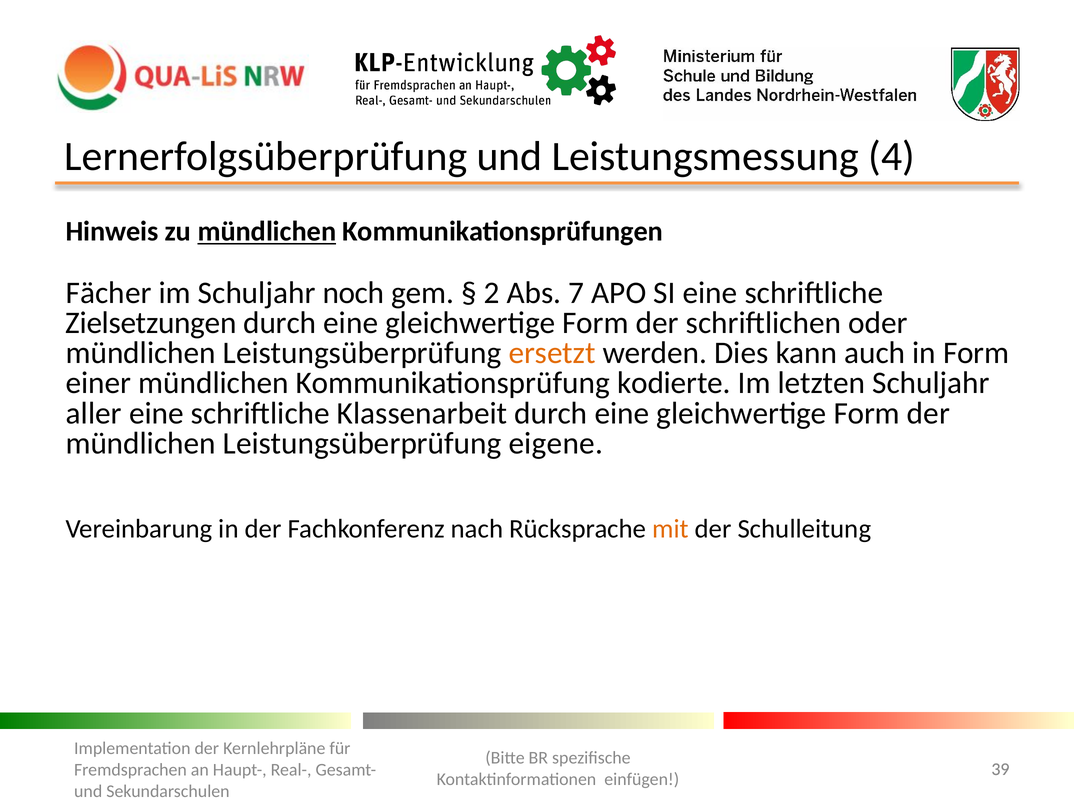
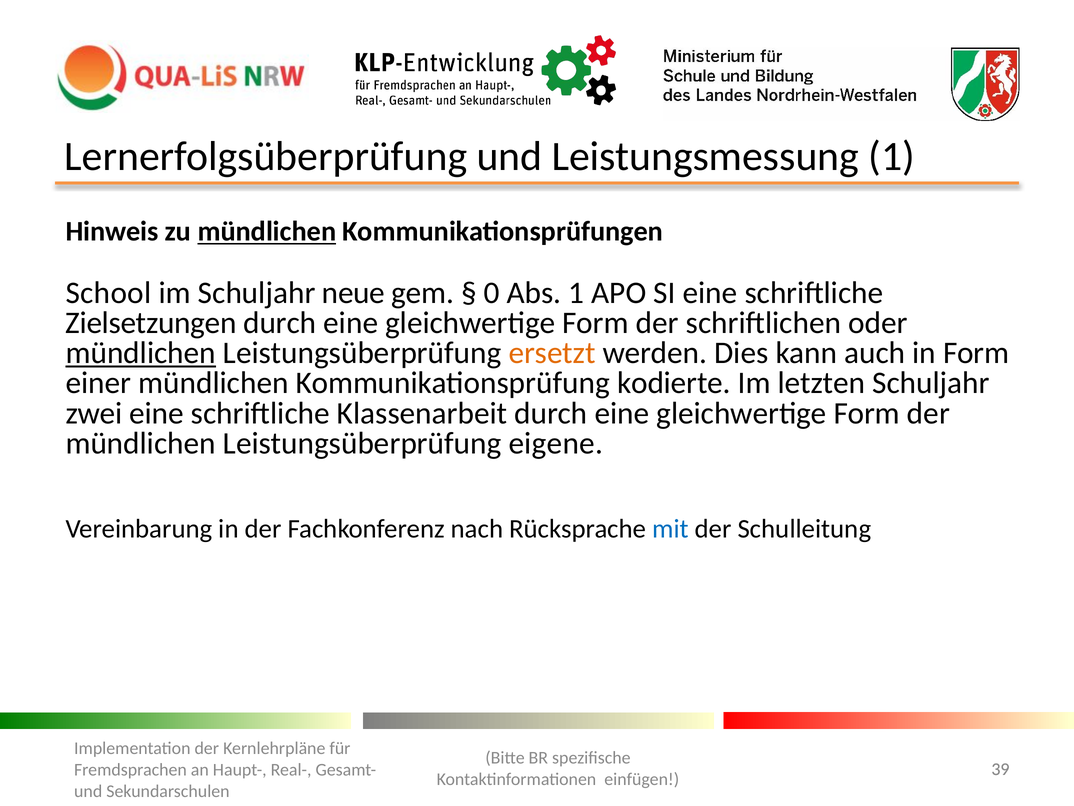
Leistungsmessung 4: 4 -> 1
Fächer: Fächer -> School
noch: noch -> neue
2: 2 -> 0
Abs 7: 7 -> 1
mündlichen at (141, 353) underline: none -> present
aller: aller -> zwei
mit colour: orange -> blue
